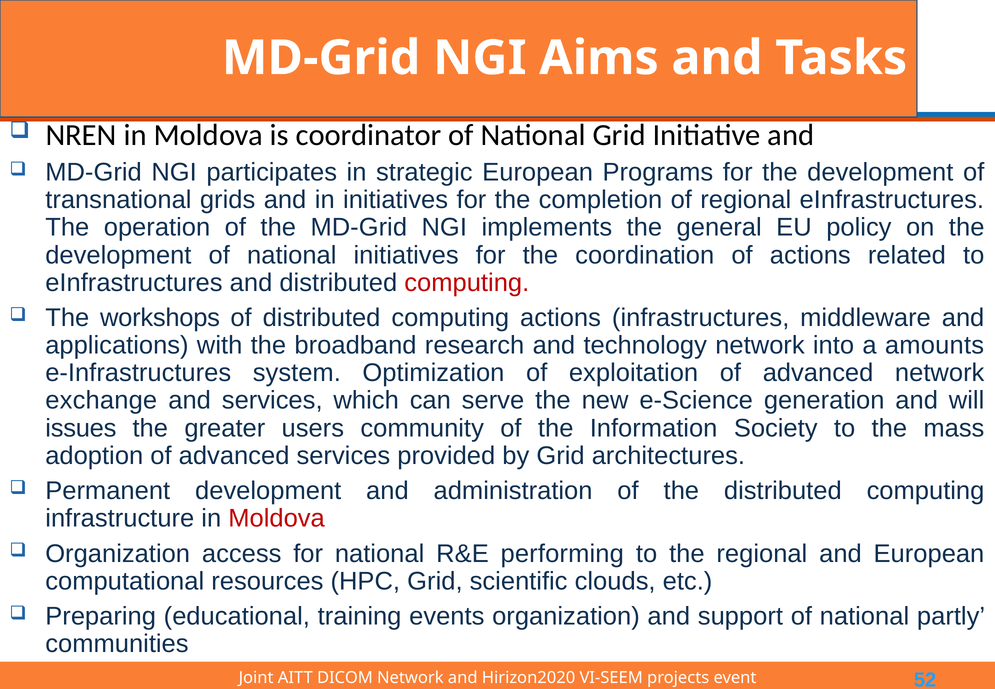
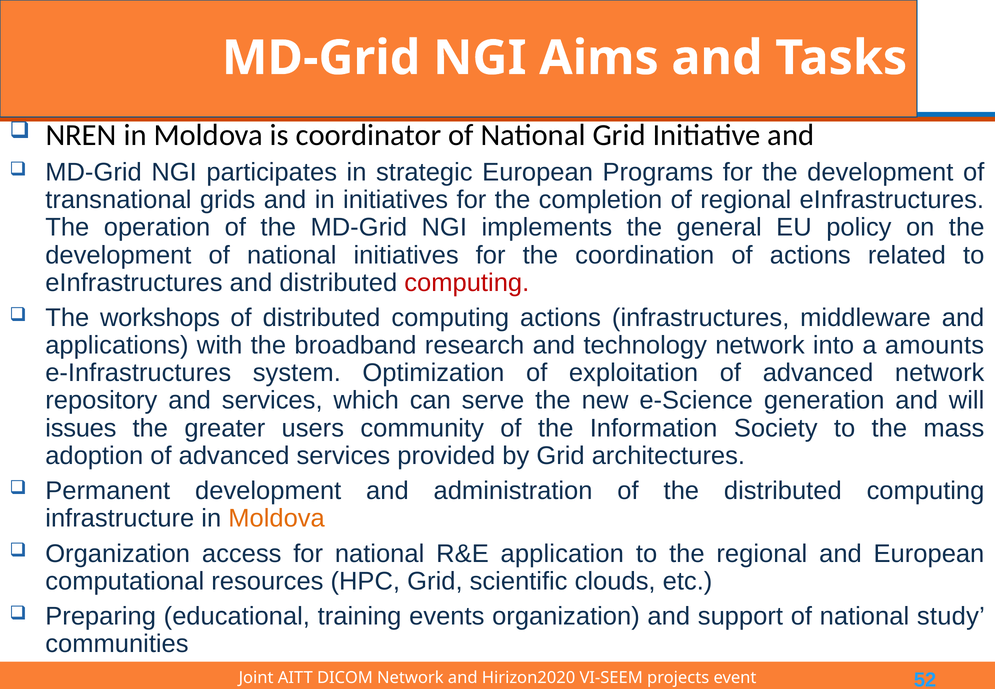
exchange: exchange -> repository
Moldova at (277, 518) colour: red -> orange
performing: performing -> application
partly: partly -> study
